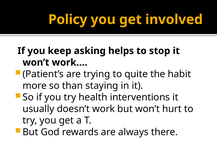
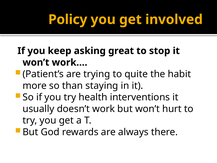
helps: helps -> great
